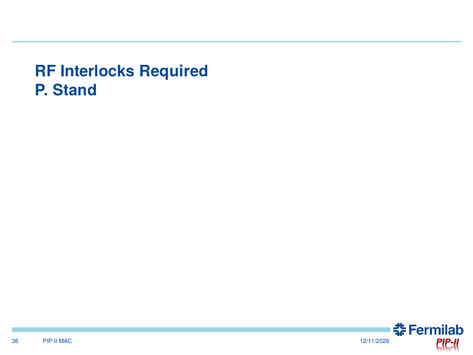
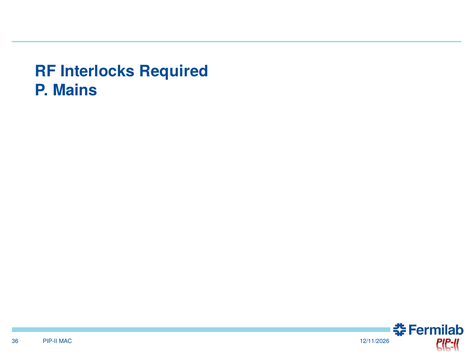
Stand: Stand -> Mains
